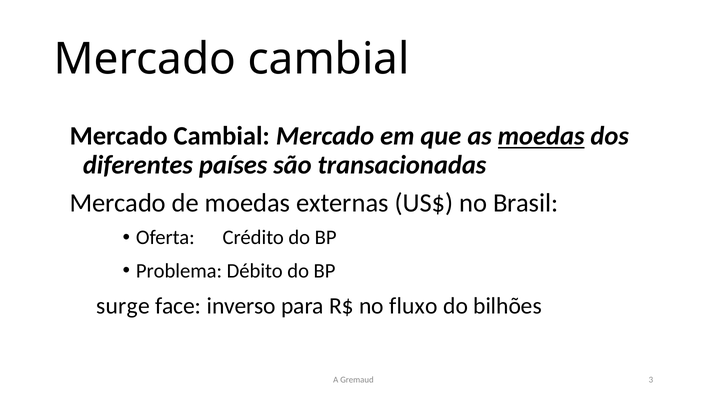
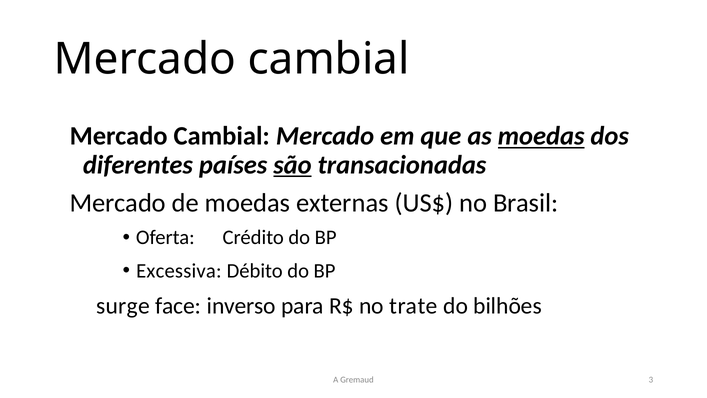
são underline: none -> present
Problema: Problema -> Excessiva
fluxo: fluxo -> trate
